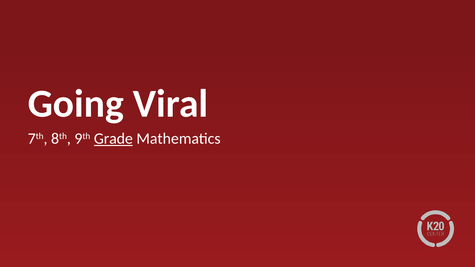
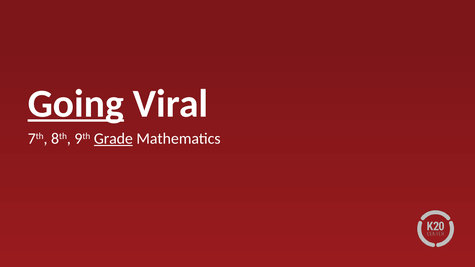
Going underline: none -> present
